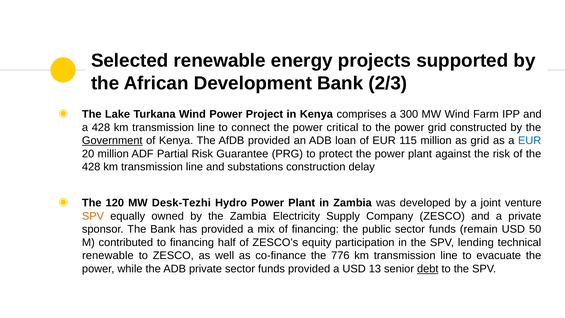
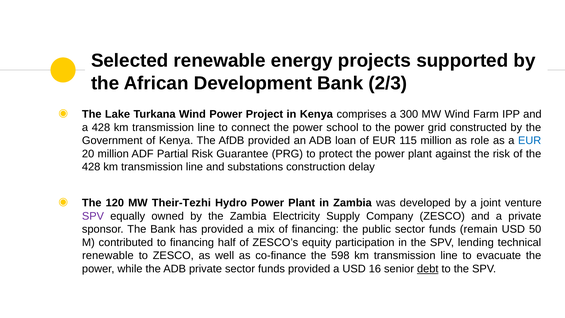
critical: critical -> school
Government underline: present -> none
as grid: grid -> role
Desk-Tezhi: Desk-Tezhi -> Their-Tezhi
SPV at (93, 216) colour: orange -> purple
776: 776 -> 598
13: 13 -> 16
